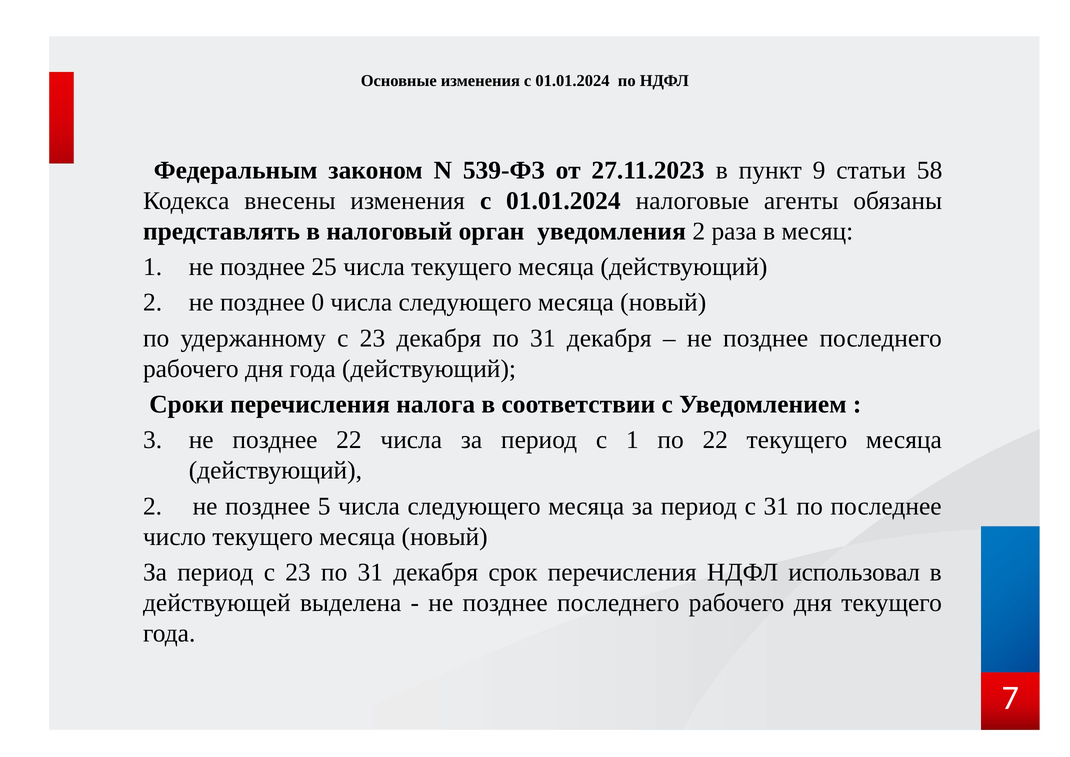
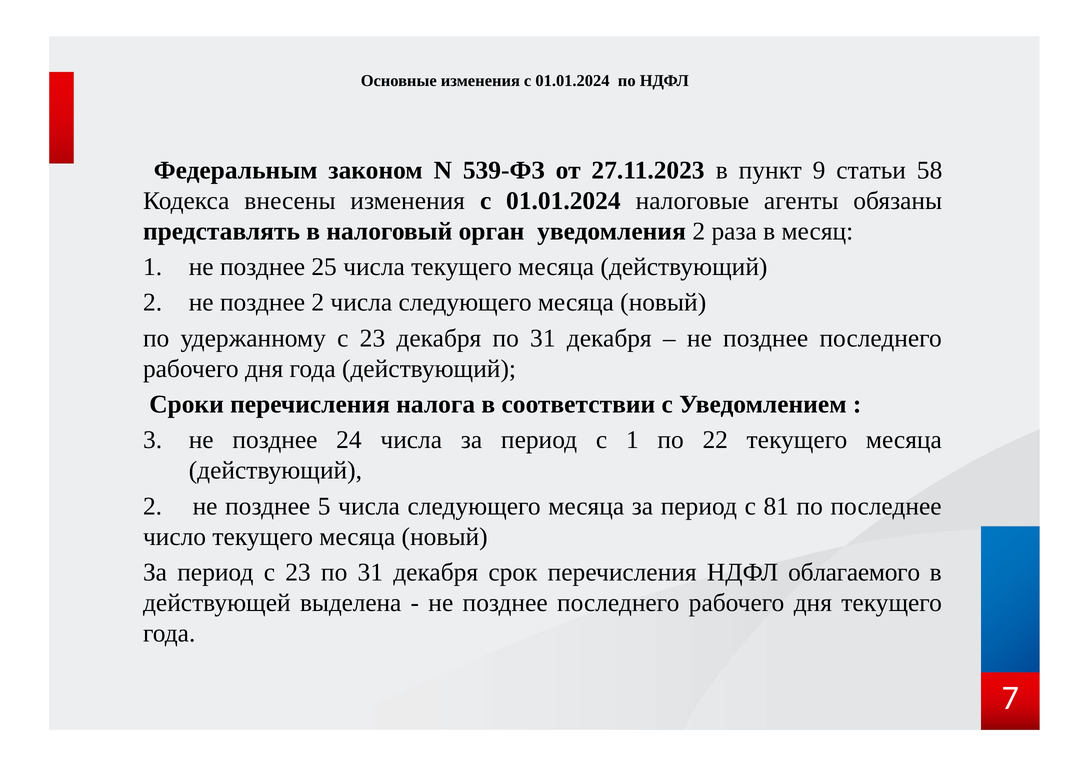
позднее 0: 0 -> 2
позднее 22: 22 -> 24
с 31: 31 -> 81
использовал: использовал -> облагаемого
